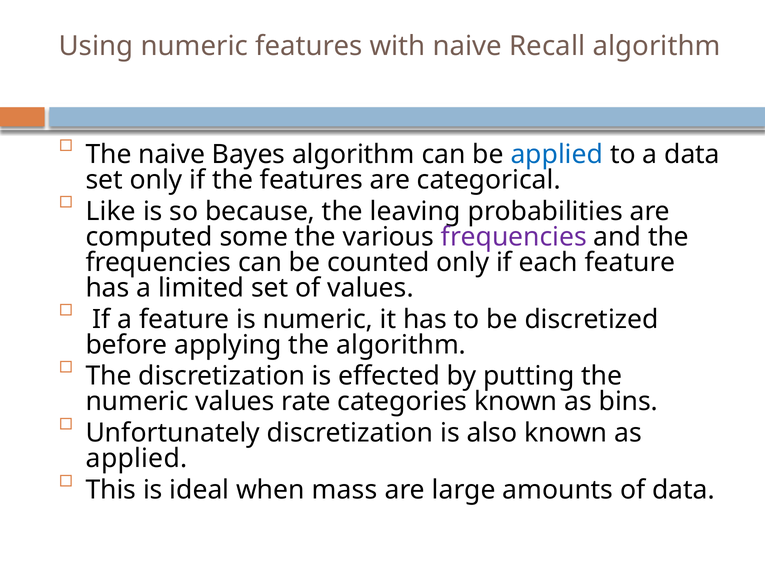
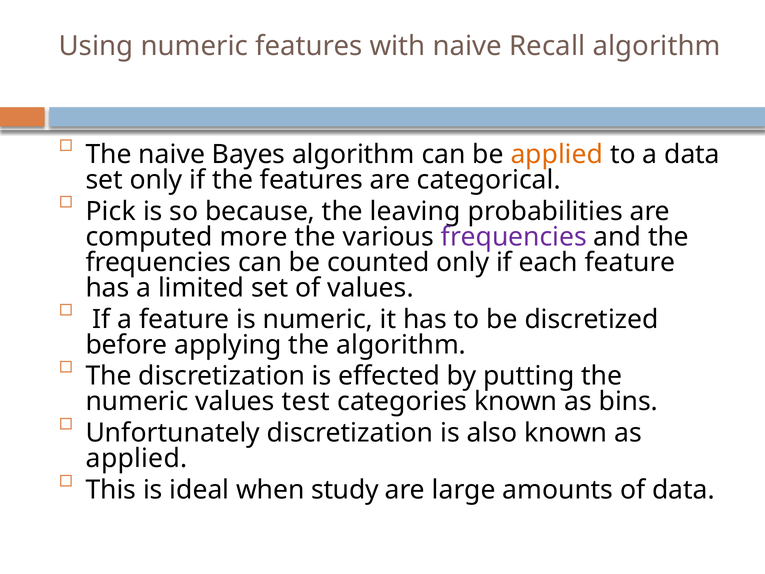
applied at (557, 154) colour: blue -> orange
Like: Like -> Pick
some: some -> more
rate: rate -> test
mass: mass -> study
